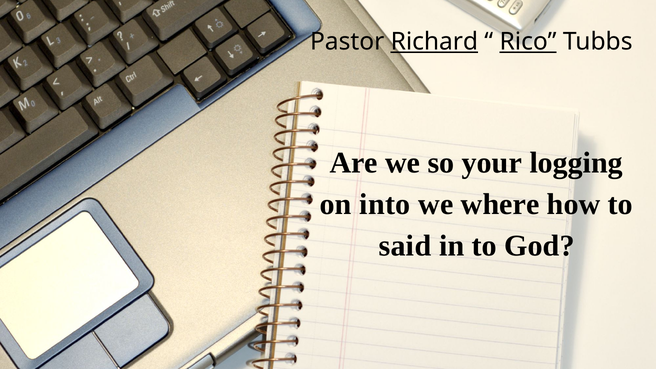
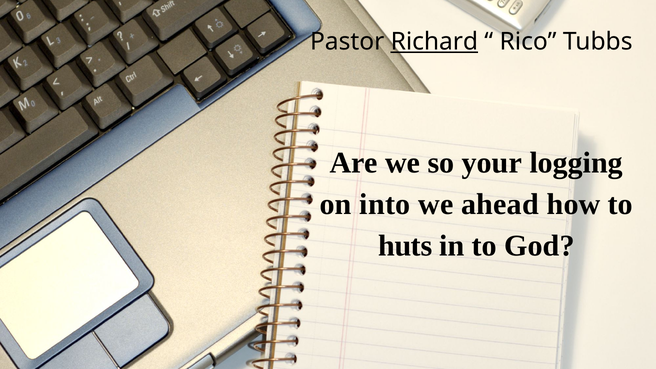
Rico underline: present -> none
where: where -> ahead
said: said -> huts
